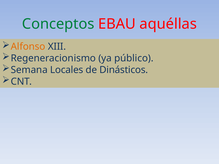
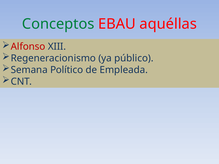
Alfonso colour: orange -> red
Locales: Locales -> Político
Dinásticos: Dinásticos -> Empleada
